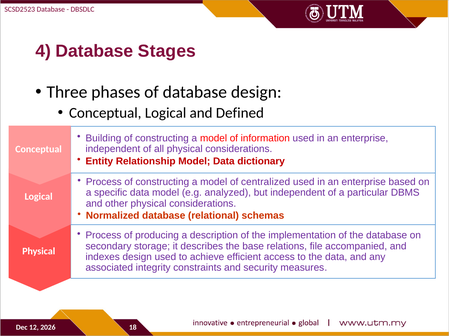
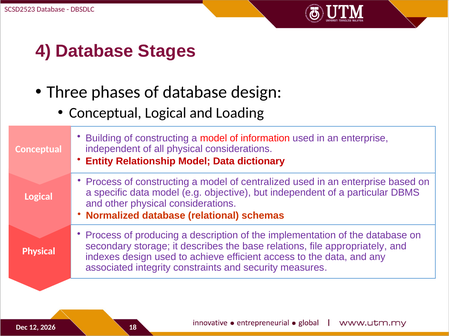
Defined: Defined -> Loading
analyzed: analyzed -> objective
accompanied: accompanied -> appropriately
